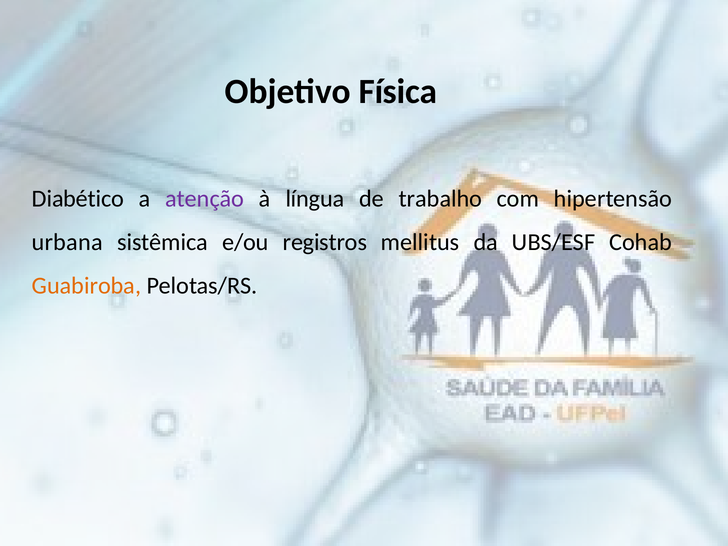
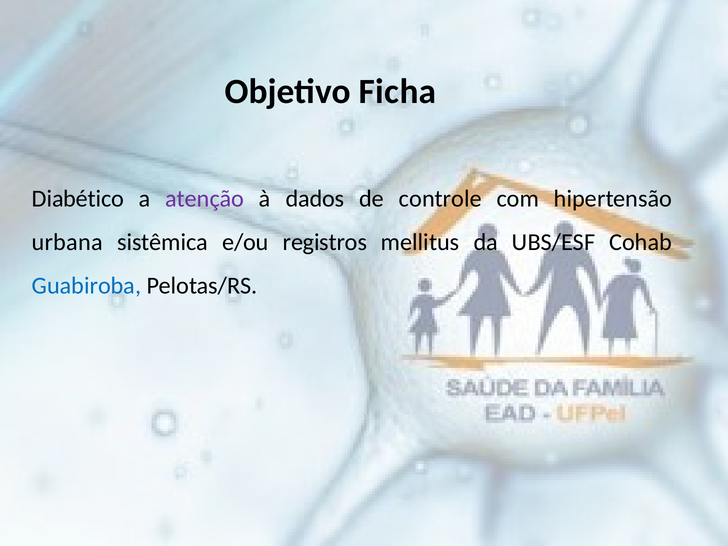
Física: Física -> Ficha
língua: língua -> dados
trabalho: trabalho -> controle
Guabiroba colour: orange -> blue
